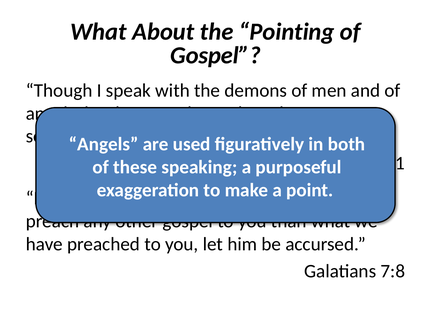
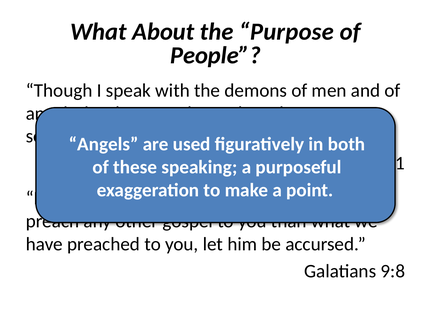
Pointing: Pointing -> Purpose
Gospel at (215, 55): Gospel -> People
7:8: 7:8 -> 9:8
